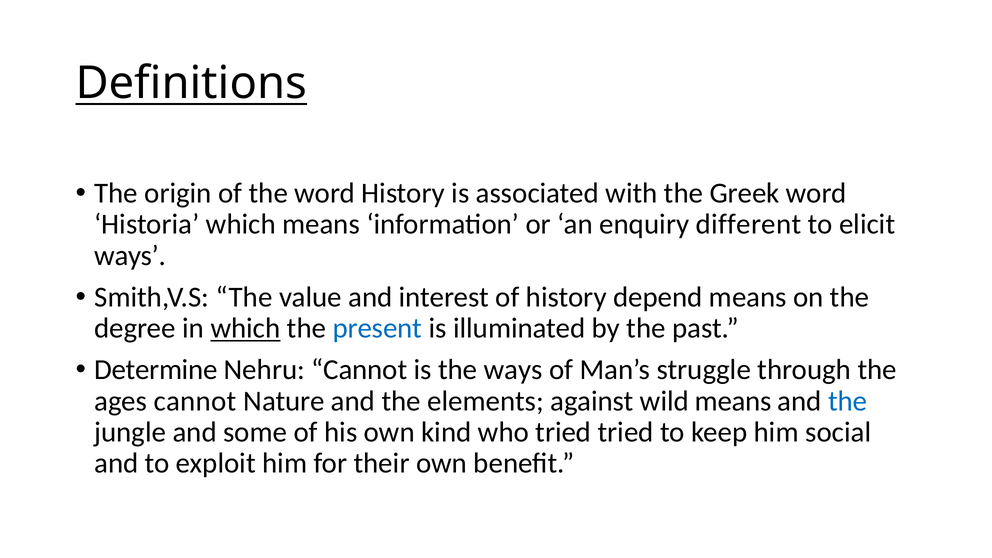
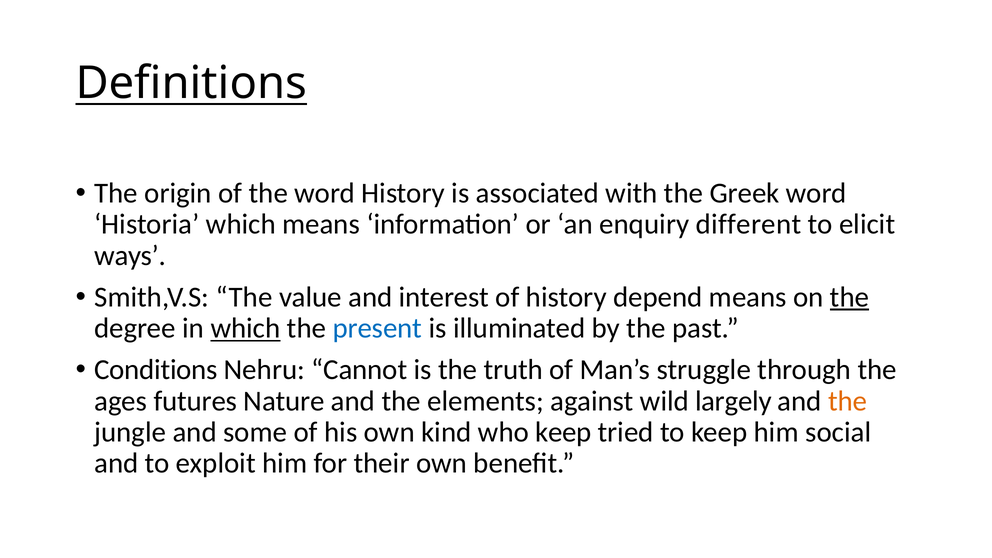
the at (850, 297) underline: none -> present
Determine: Determine -> Conditions
the ways: ways -> truth
ages cannot: cannot -> futures
wild means: means -> largely
the at (848, 401) colour: blue -> orange
who tried: tried -> keep
